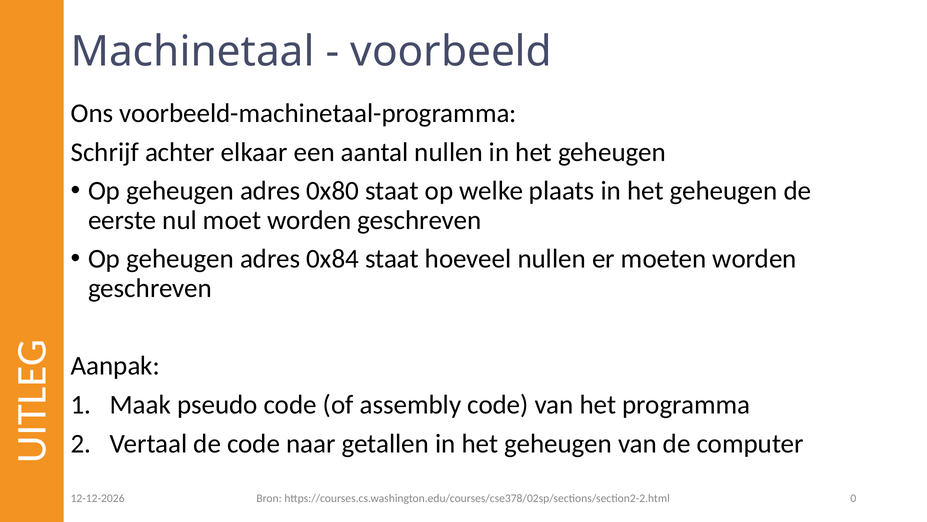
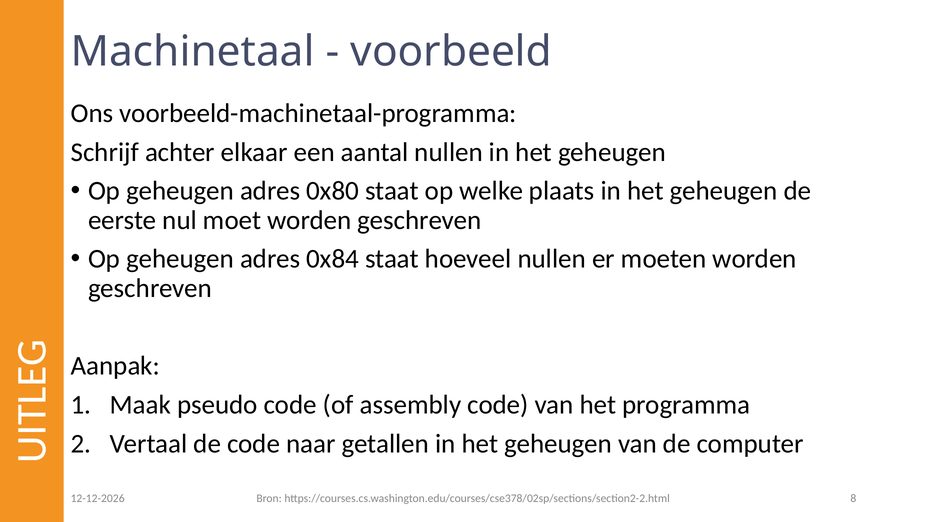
0: 0 -> 8
